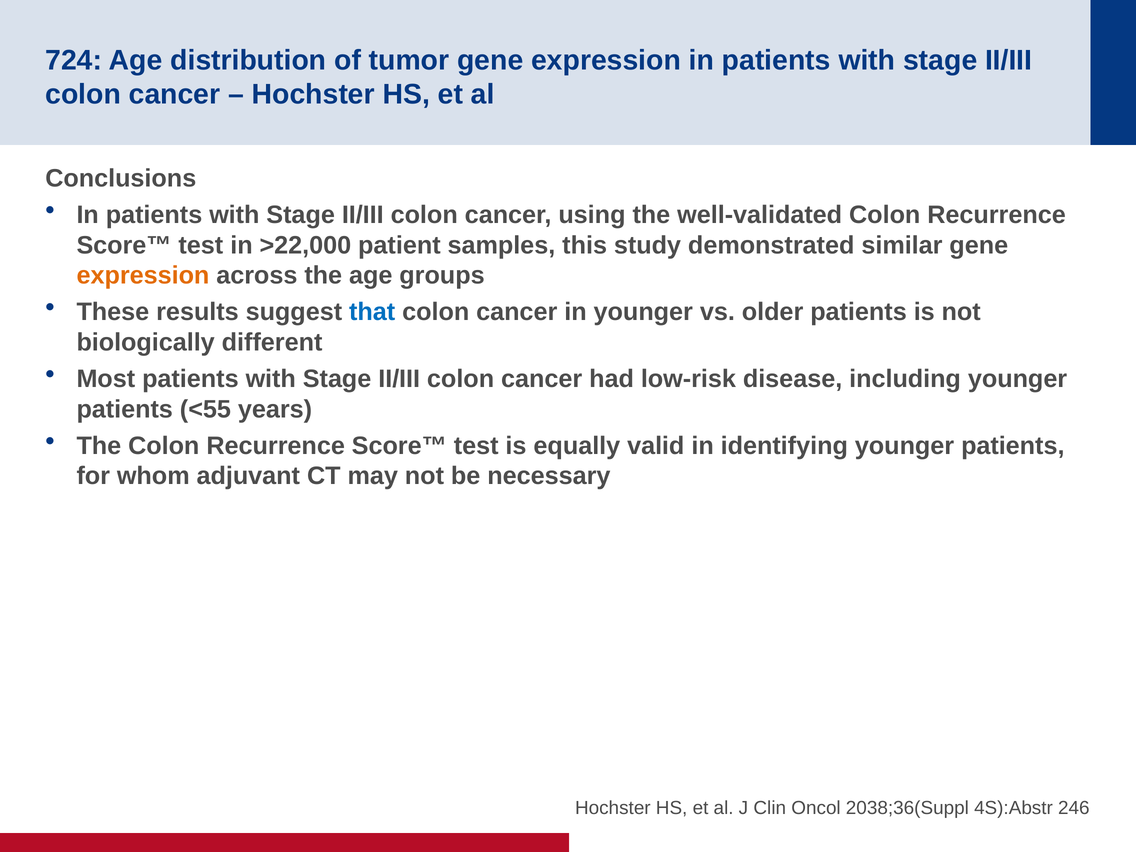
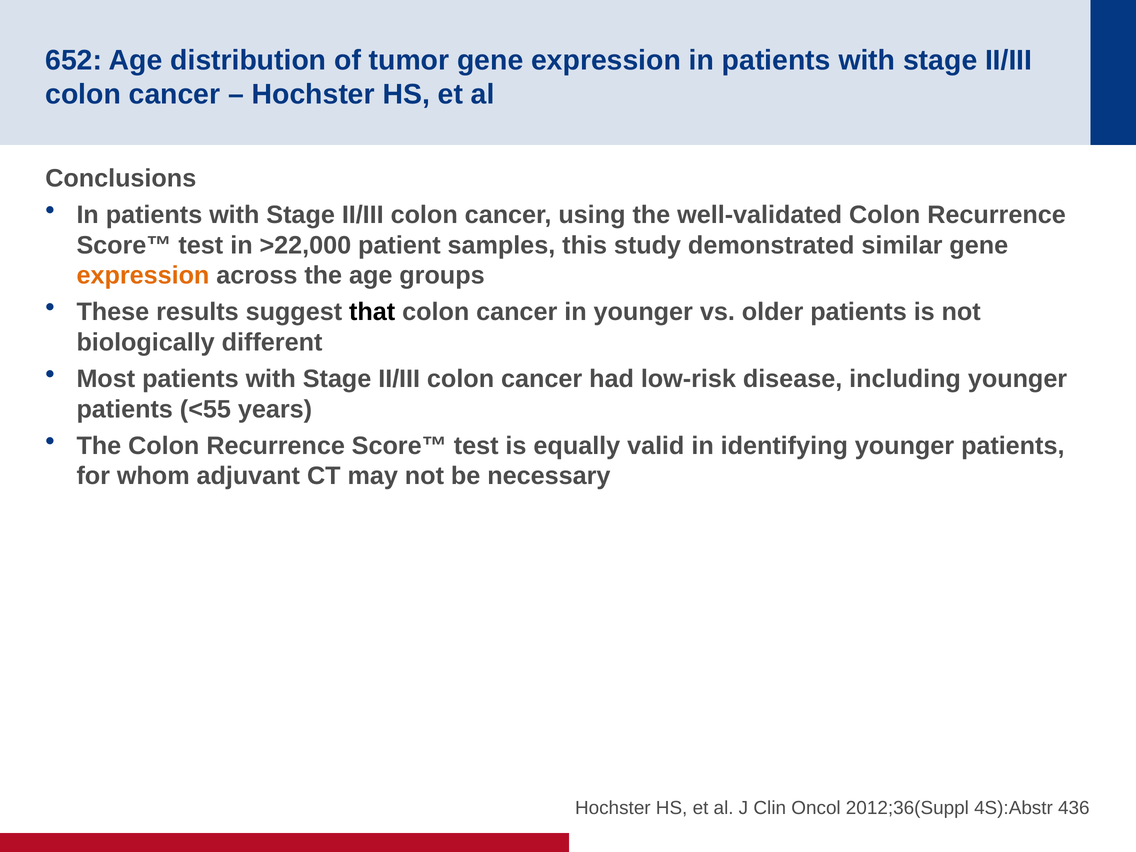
724: 724 -> 652
that colour: blue -> black
2038;36(Suppl: 2038;36(Suppl -> 2012;36(Suppl
246: 246 -> 436
